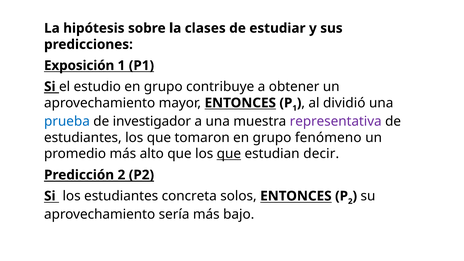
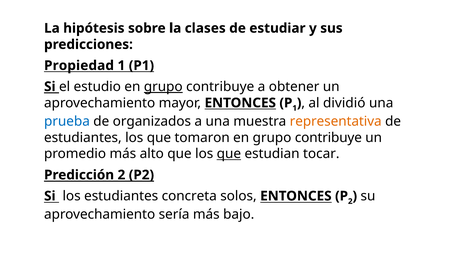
Exposición: Exposición -> Propiedad
grupo at (163, 87) underline: none -> present
investigador: investigador -> organizados
representativa colour: purple -> orange
fenómeno at (328, 138): fenómeno -> contribuye
decir: decir -> tocar
